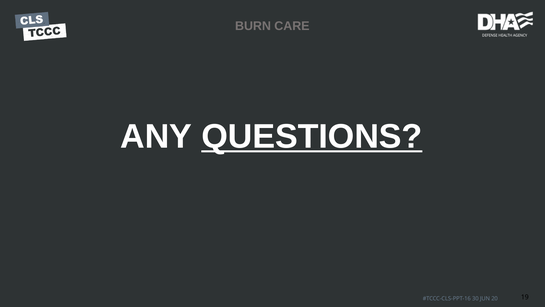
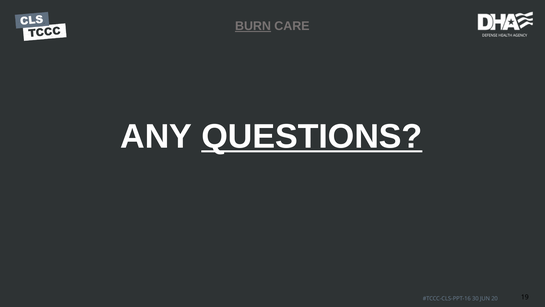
BURN underline: none -> present
